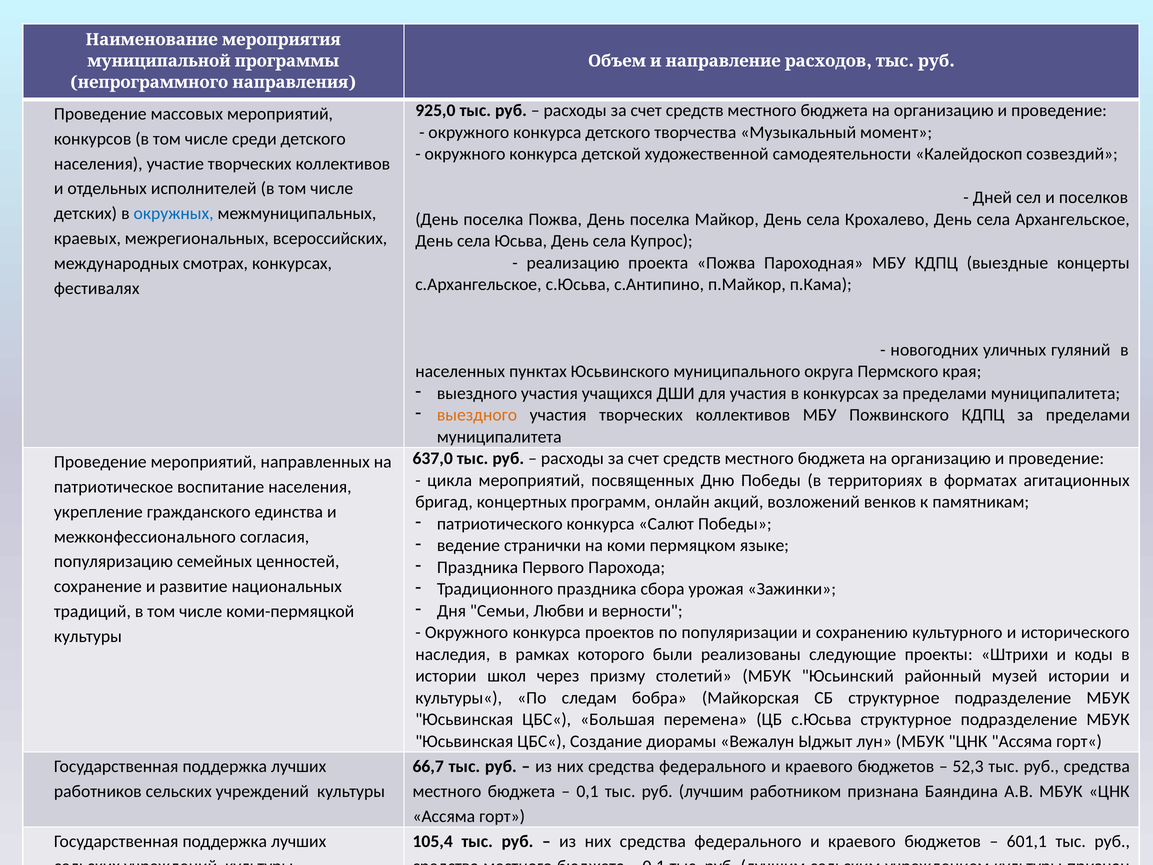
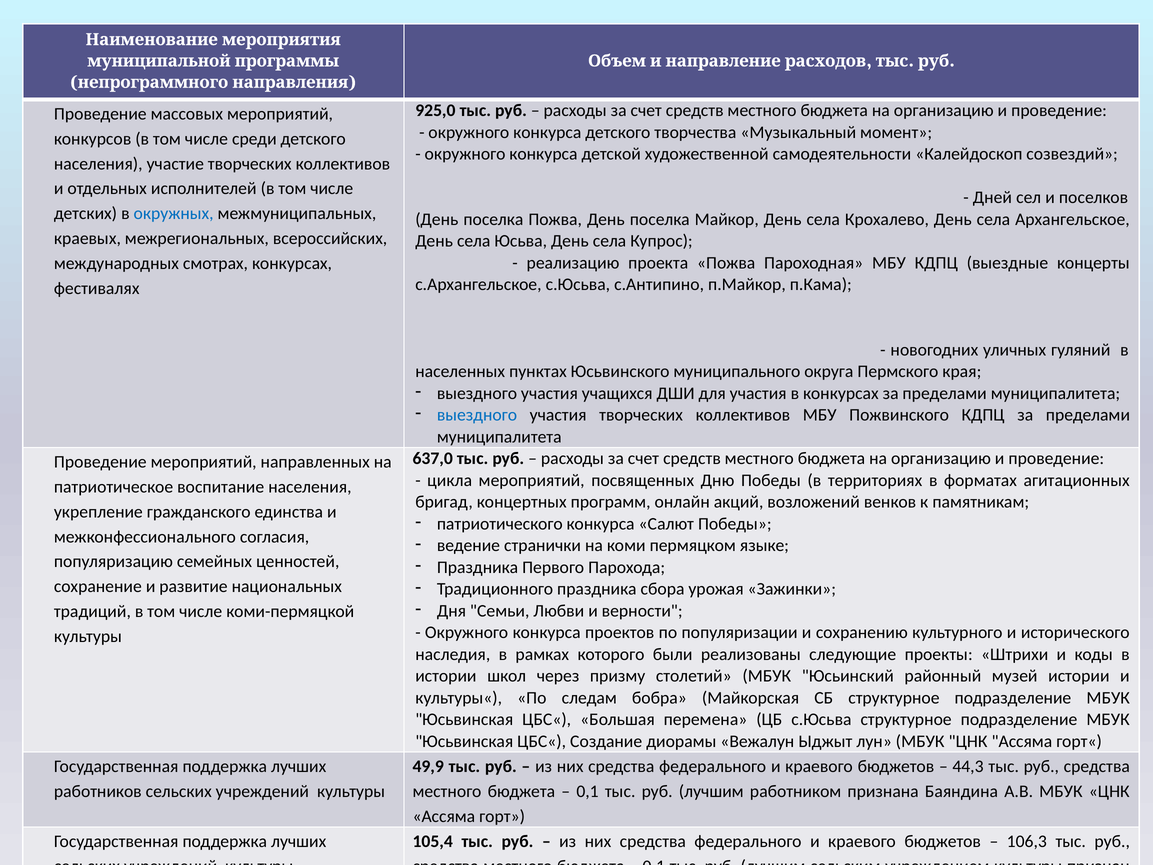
выездного at (477, 415) colour: orange -> blue
66,7: 66,7 -> 49,9
52,3: 52,3 -> 44,3
601,1: 601,1 -> 106,3
